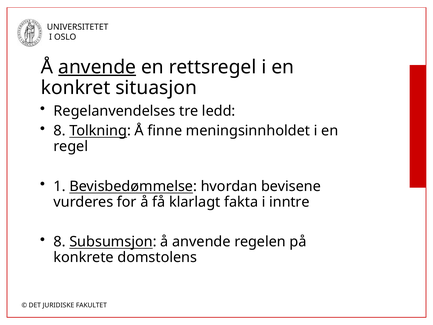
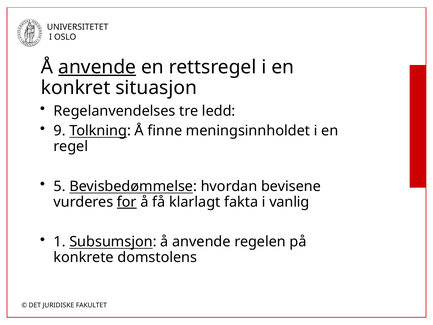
8 at (60, 131): 8 -> 9
1: 1 -> 5
for underline: none -> present
inntre: inntre -> vanlig
8 at (60, 242): 8 -> 1
